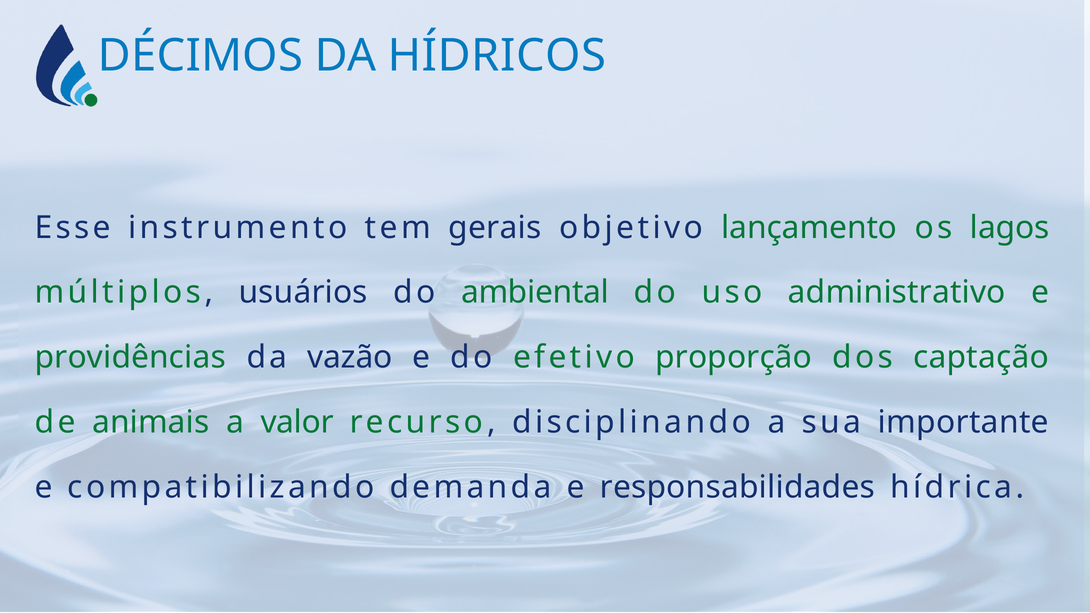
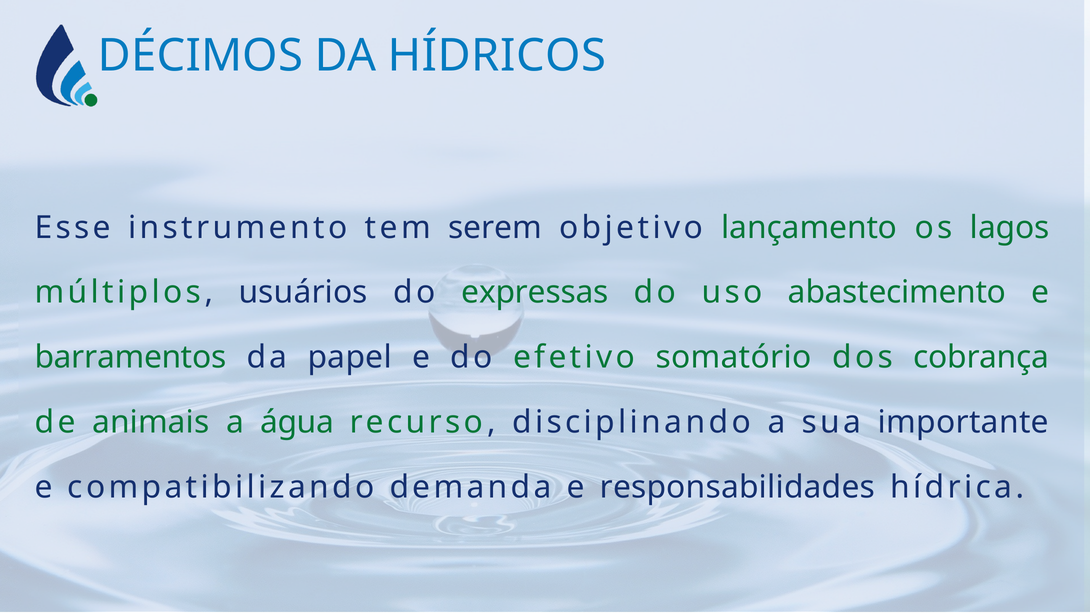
gerais: gerais -> serem
ambiental: ambiental -> expressas
administrativo: administrativo -> abastecimento
providências: providências -> barramentos
vazão: vazão -> papel
proporção: proporção -> somatório
captação: captação -> cobrança
valor: valor -> água
